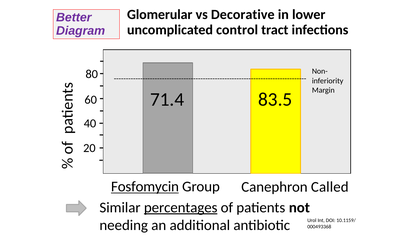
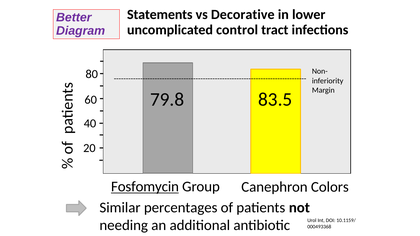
Glomerular: Glomerular -> Statements
71.4: 71.4 -> 79.8
Called: Called -> Colors
percentages underline: present -> none
